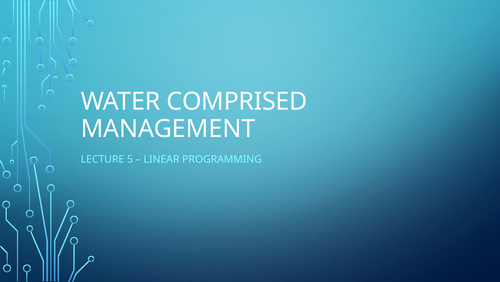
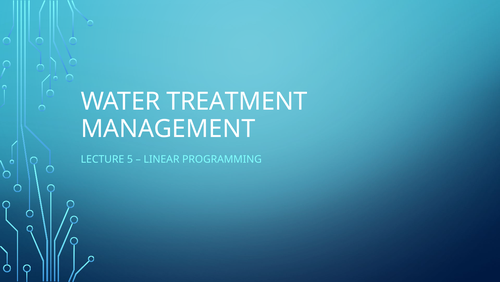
COMPRISED: COMPRISED -> TREATMENT
